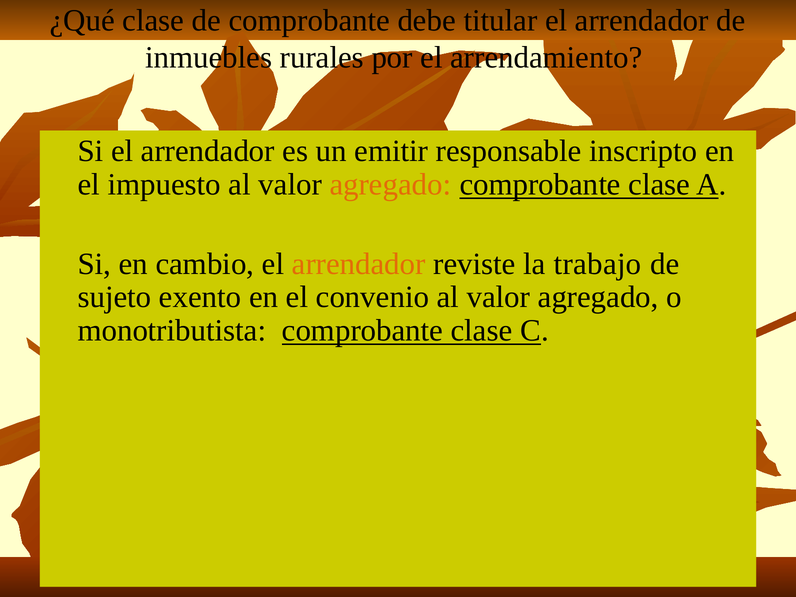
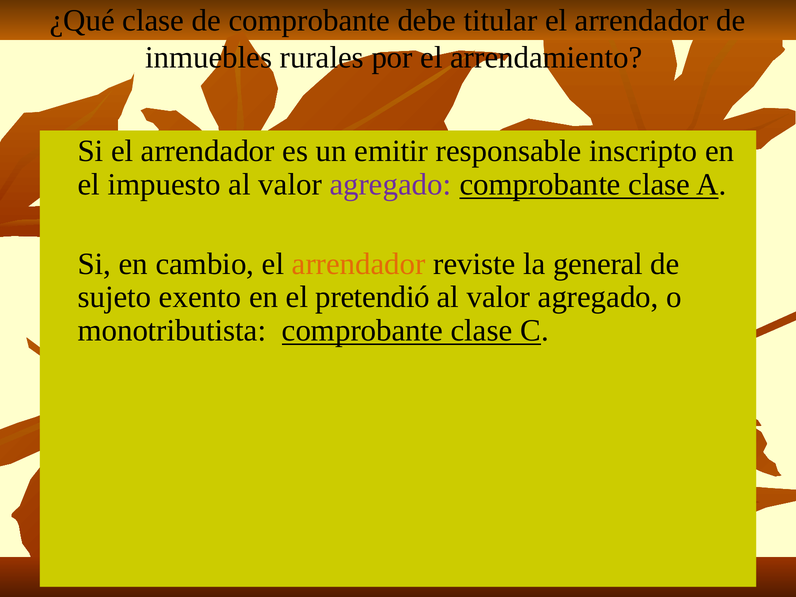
agregado at (390, 185) colour: orange -> purple
trabajo: trabajo -> general
convenio: convenio -> pretendió
